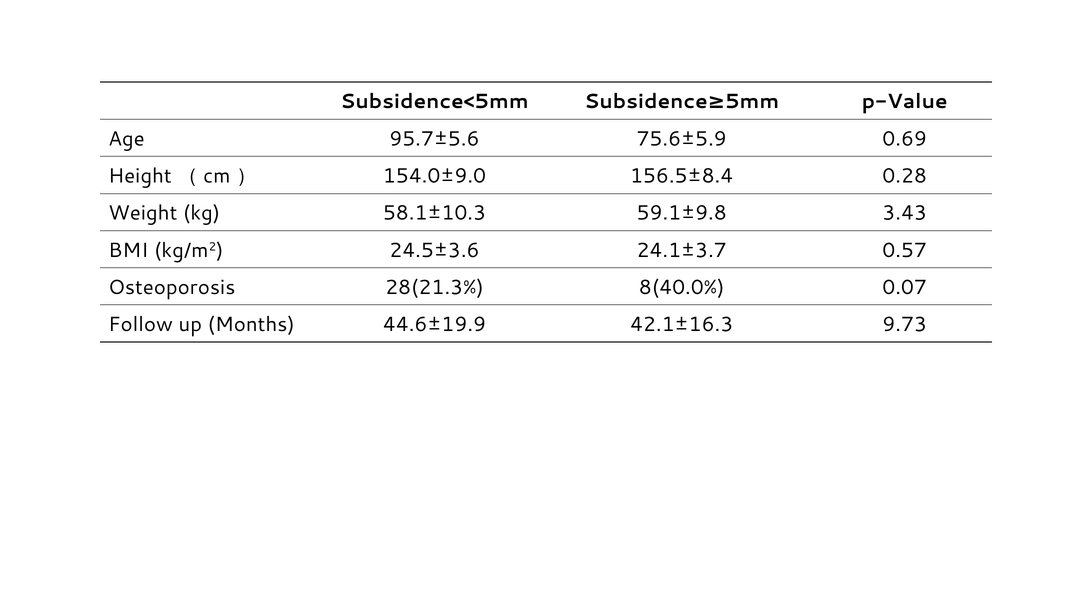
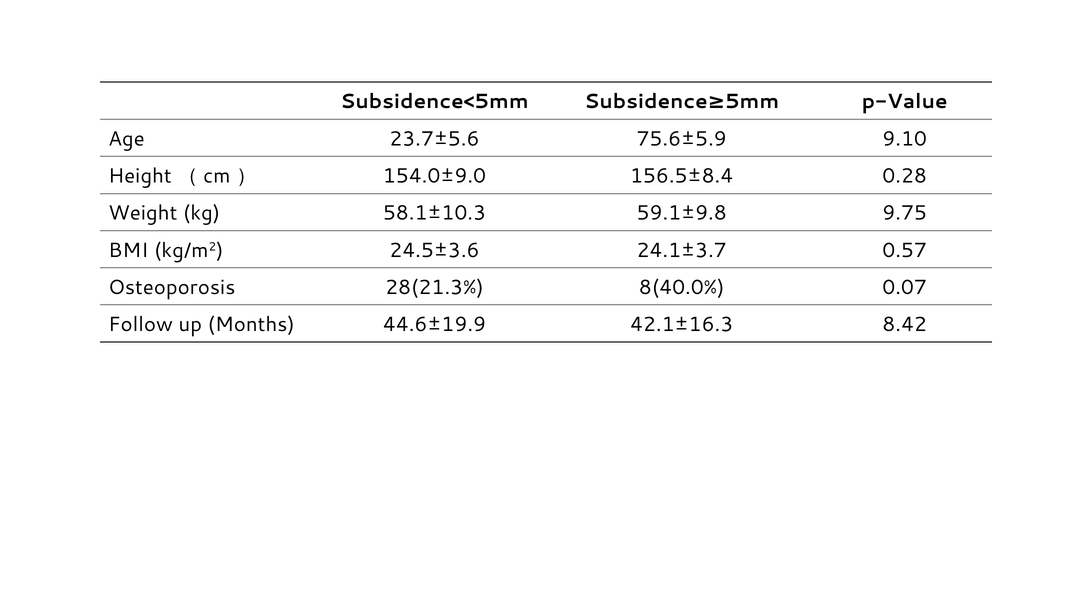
95.7±5.6: 95.7±5.6 -> 23.7±5.6
0.69: 0.69 -> 9.10
3.43: 3.43 -> 9.75
9.73: 9.73 -> 8.42
